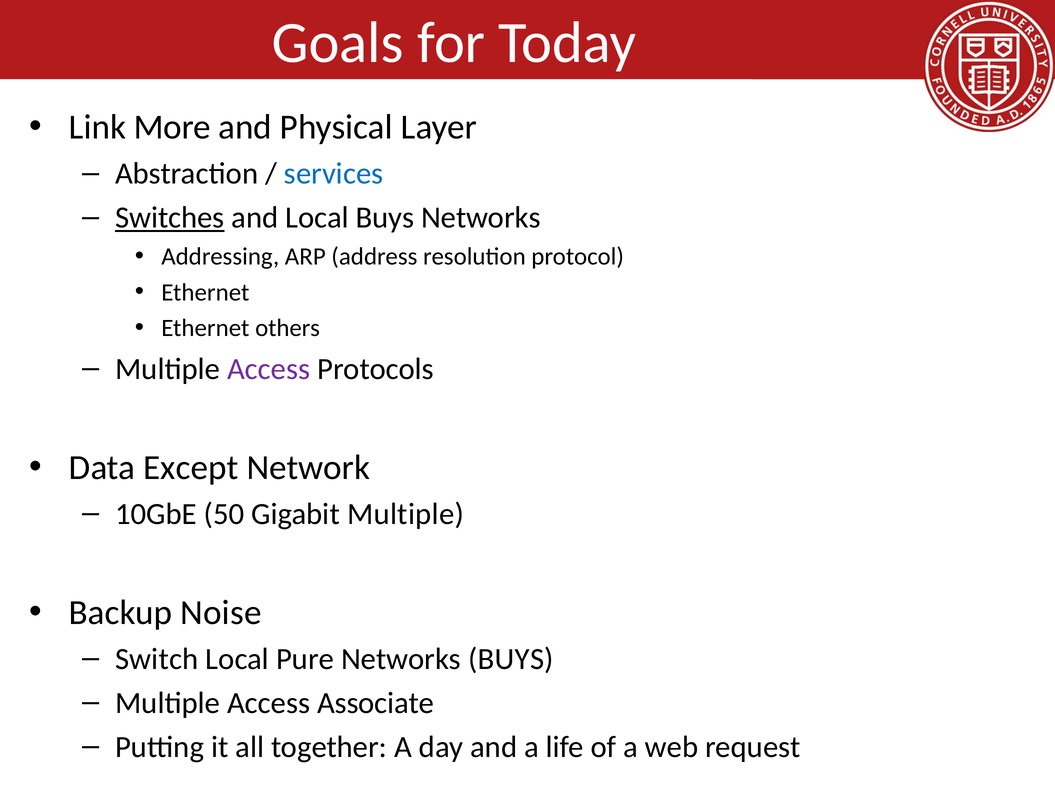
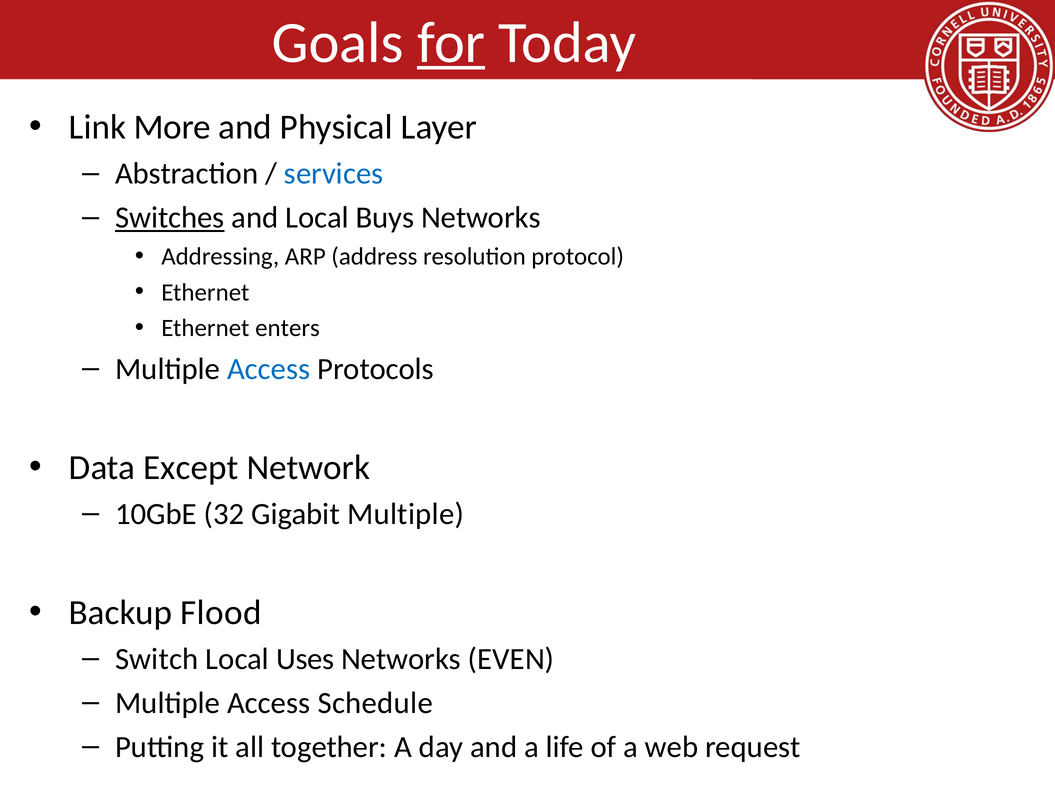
for underline: none -> present
others: others -> enters
Access at (269, 369) colour: purple -> blue
50: 50 -> 32
Noise: Noise -> Flood
Pure: Pure -> Uses
Networks BUYS: BUYS -> EVEN
Associate: Associate -> Schedule
